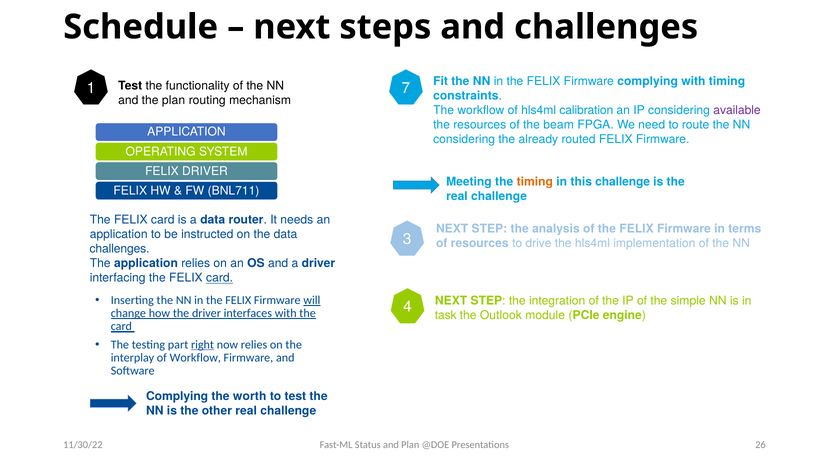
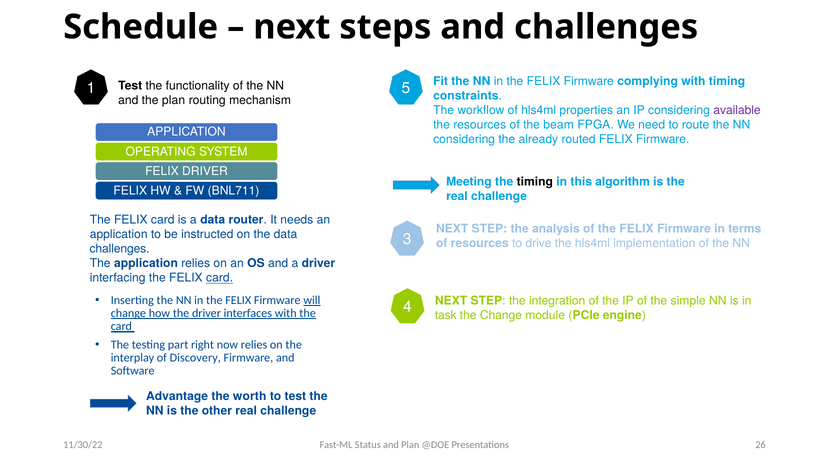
7: 7 -> 5
calibration: calibration -> properties
timing at (535, 182) colour: orange -> black
this challenge: challenge -> algorithm
the Outlook: Outlook -> Change
right underline: present -> none
of Workflow: Workflow -> Discovery
Complying at (177, 397): Complying -> Advantage
